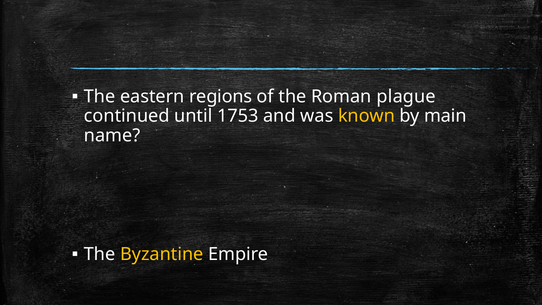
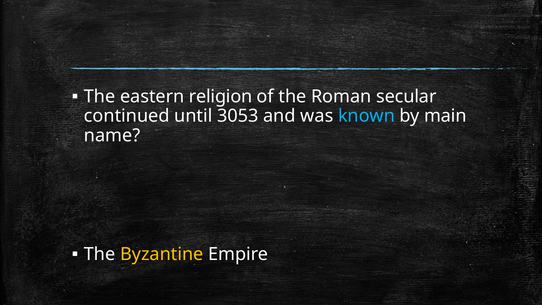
regions: regions -> religion
plague: plague -> secular
1753: 1753 -> 3053
known colour: yellow -> light blue
